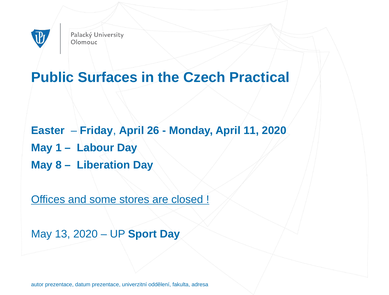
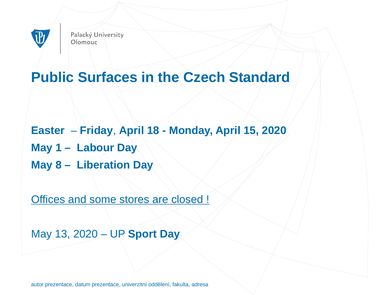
Practical: Practical -> Standard
26: 26 -> 18
11: 11 -> 15
